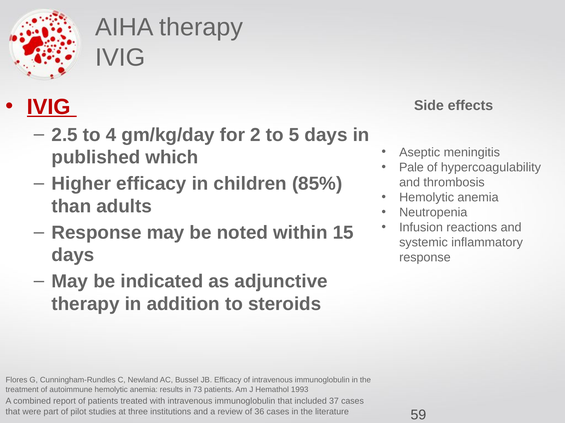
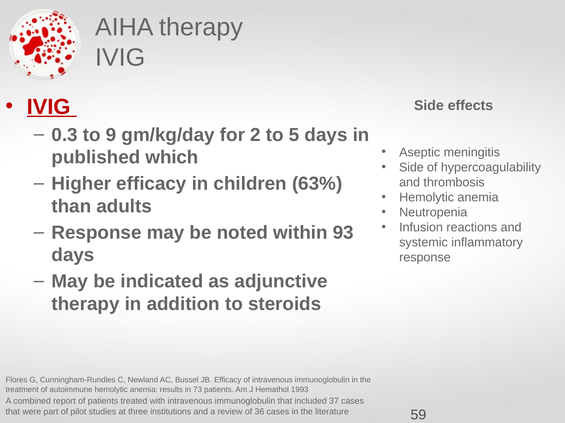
2.5: 2.5 -> 0.3
4: 4 -> 9
Pale at (411, 168): Pale -> Side
85%: 85% -> 63%
15: 15 -> 93
